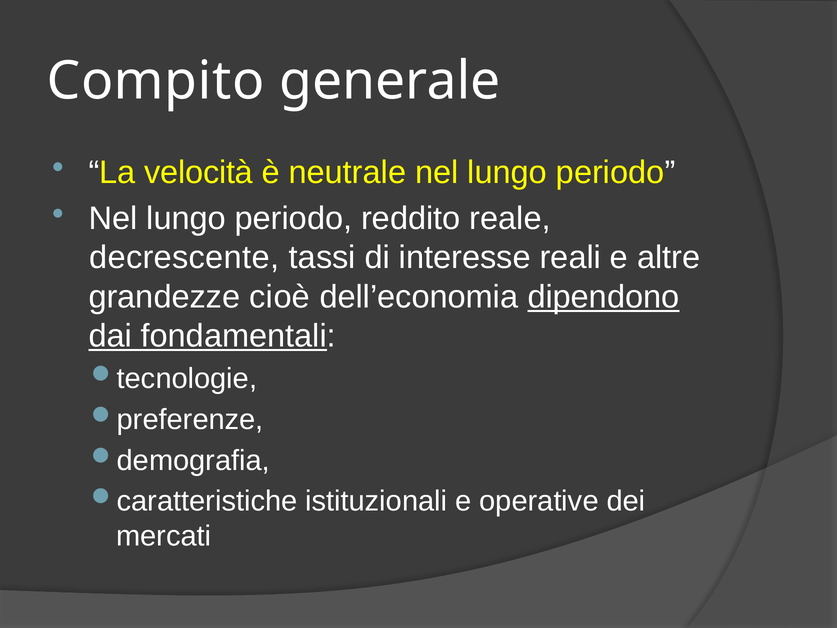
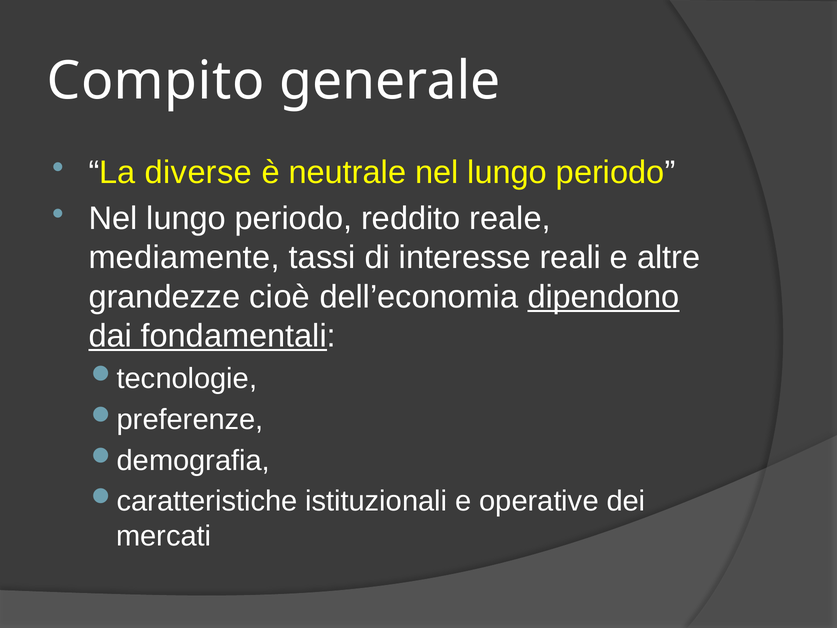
velocità: velocità -> diverse
decrescente: decrescente -> mediamente
